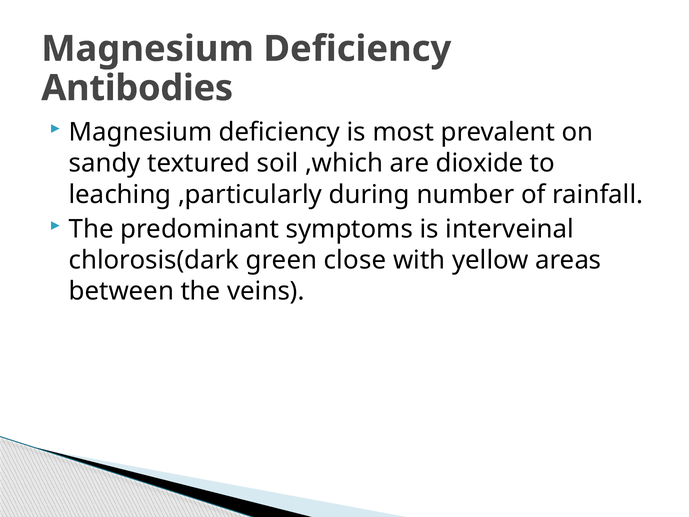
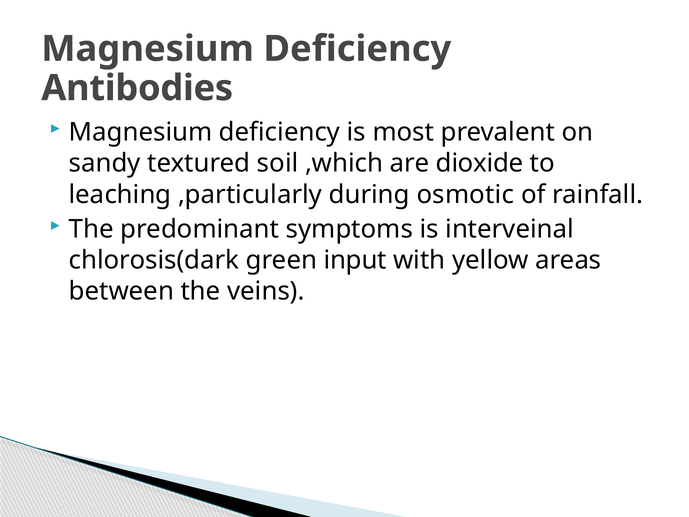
number: number -> osmotic
close: close -> input
